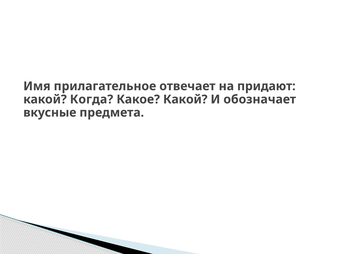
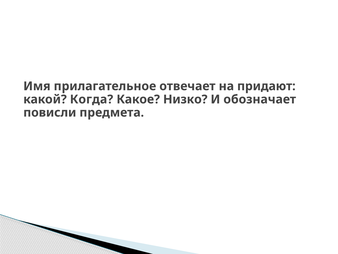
Какое Какой: Какой -> Низко
вкусные: вкусные -> повисли
